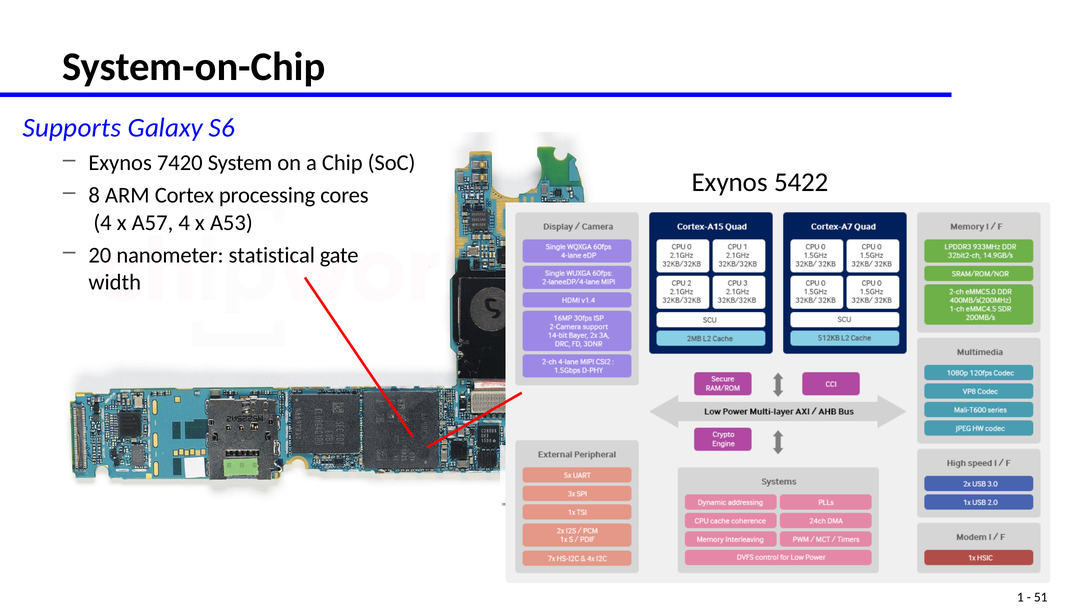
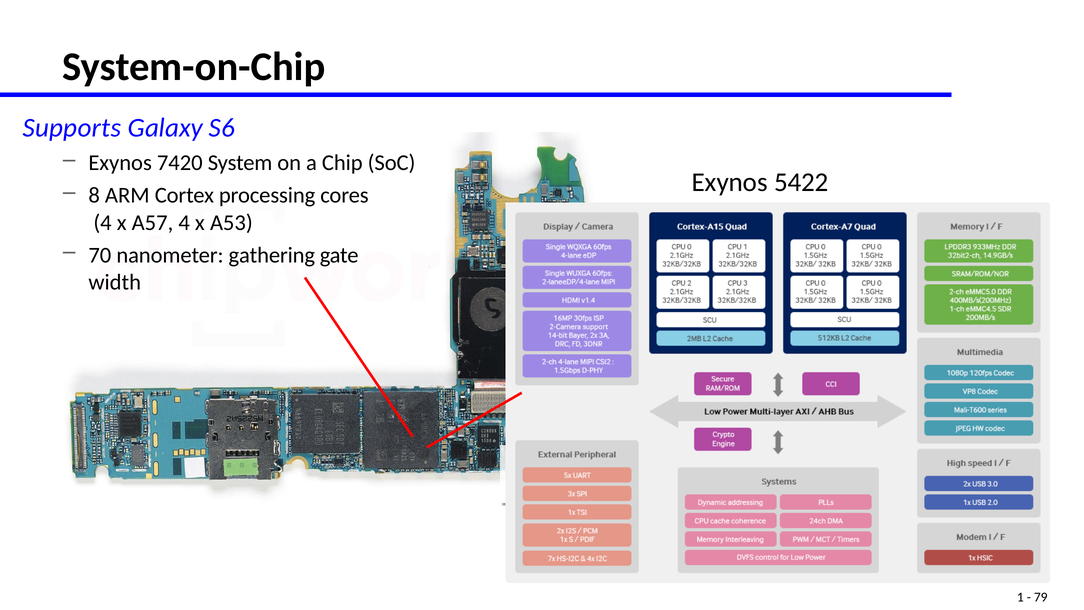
20: 20 -> 70
statistical: statistical -> gathering
51: 51 -> 79
